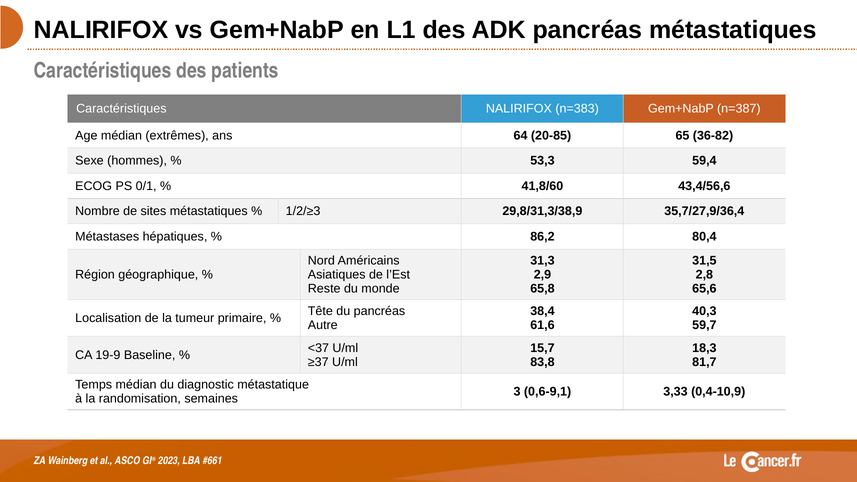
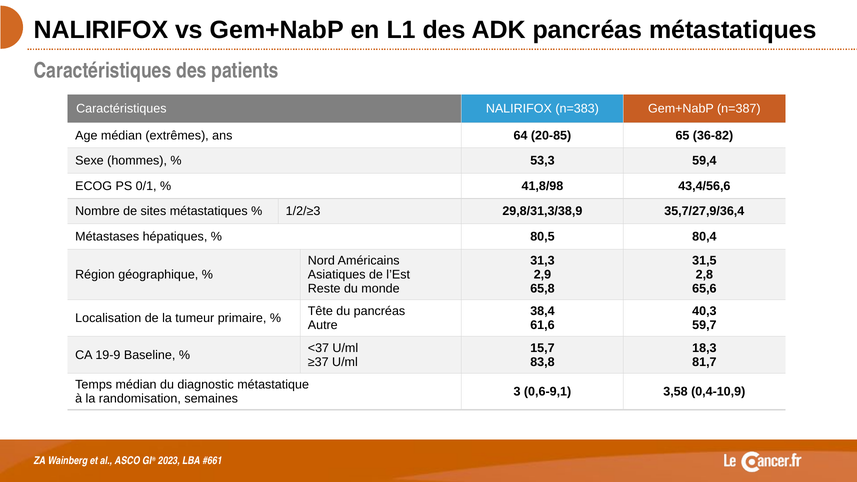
41,8/60: 41,8/60 -> 41,8/98
86,2: 86,2 -> 80,5
3,33: 3,33 -> 3,58
